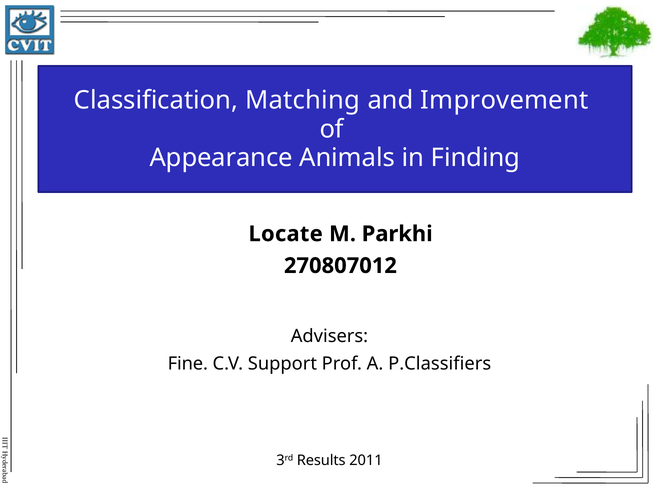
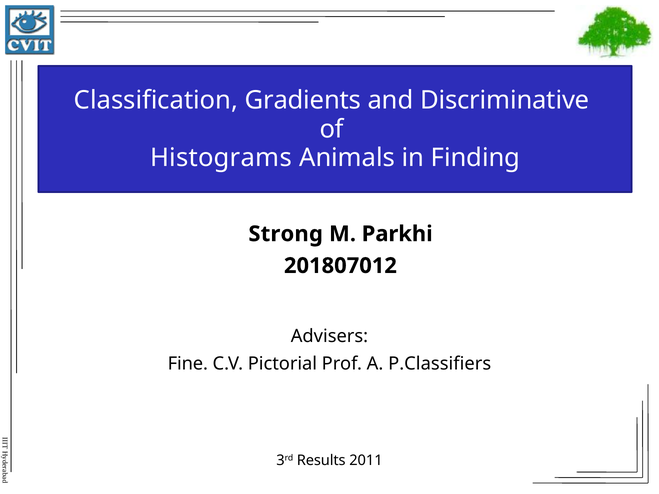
Matching: Matching -> Gradients
Improvement: Improvement -> Discriminative
Appearance: Appearance -> Histograms
Locate: Locate -> Strong
270807012: 270807012 -> 201807012
Support: Support -> Pictorial
